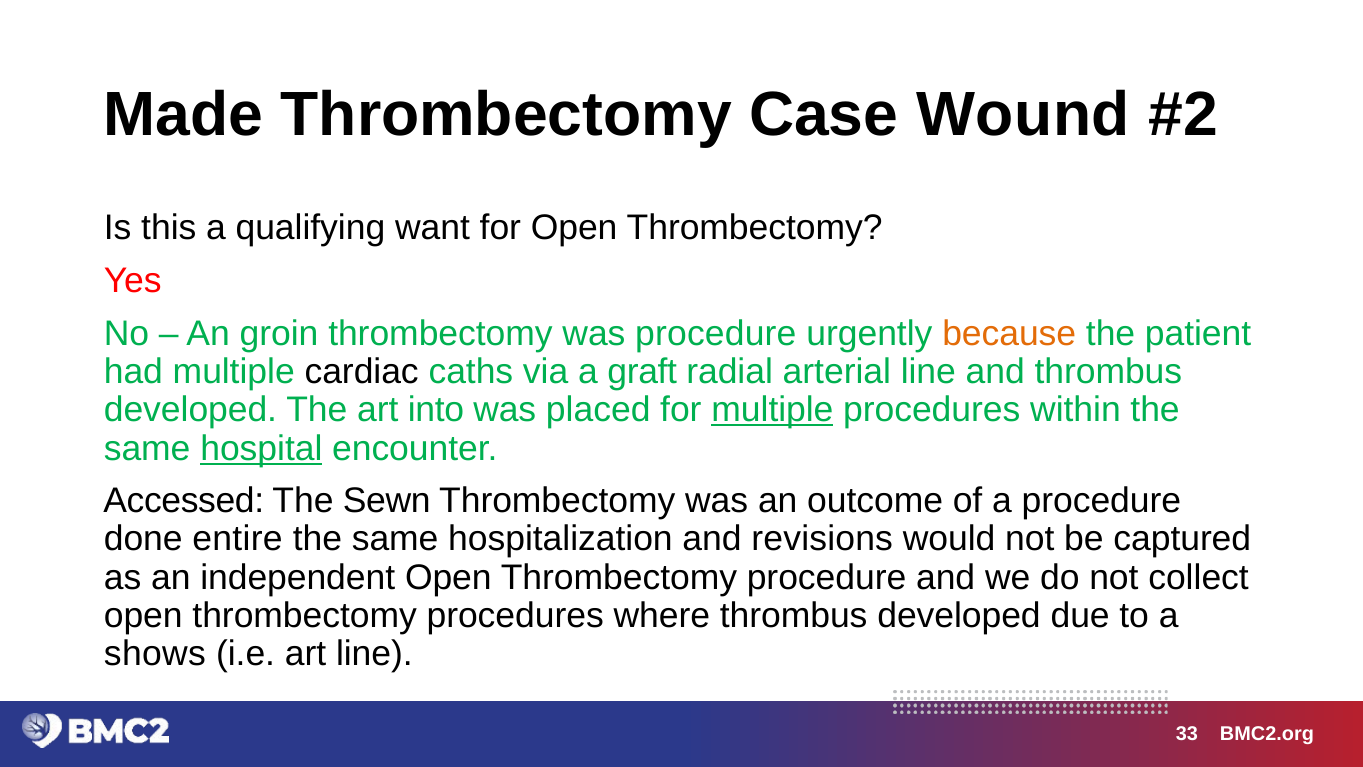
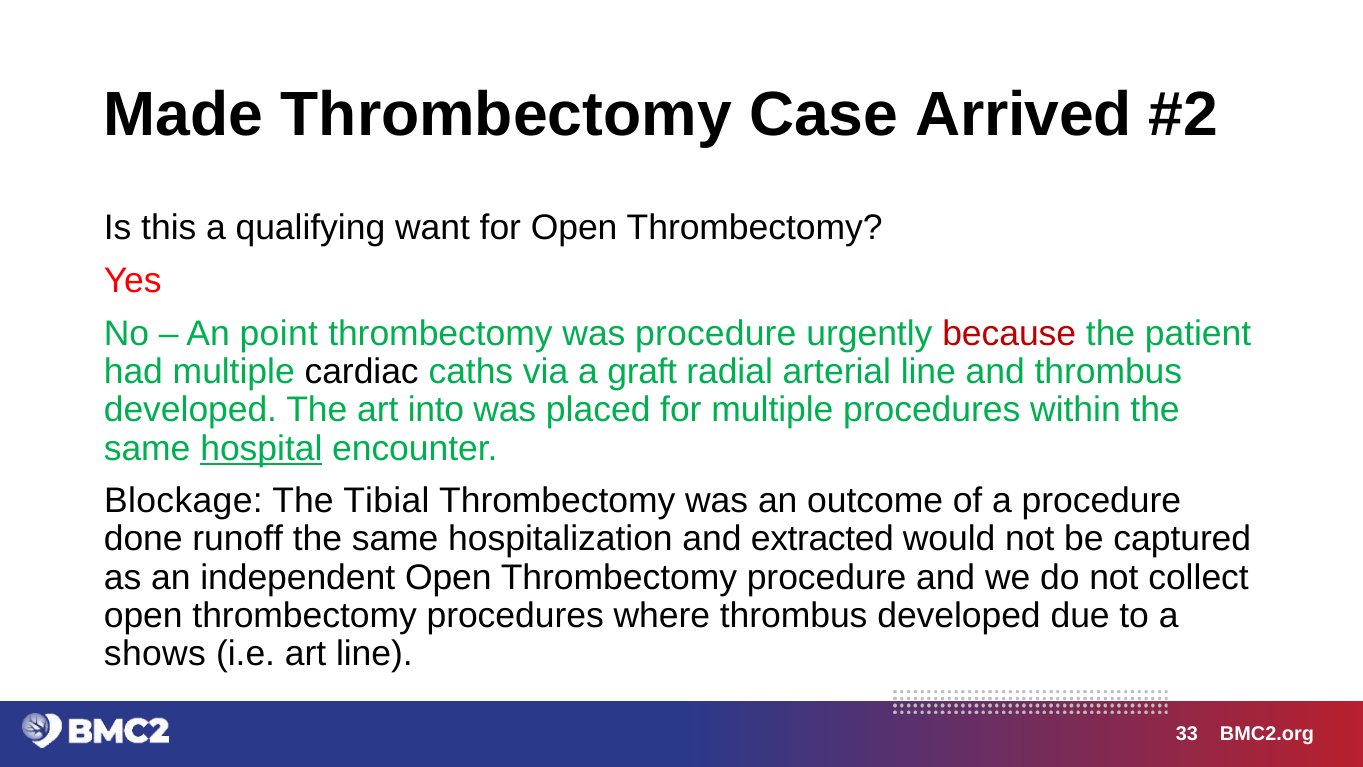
Wound: Wound -> Arrived
groin: groin -> point
because colour: orange -> red
multiple at (772, 410) underline: present -> none
Accessed: Accessed -> Blockage
Sewn: Sewn -> Tibial
entire: entire -> runoff
revisions: revisions -> extracted
